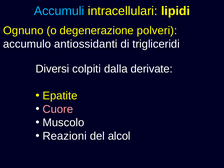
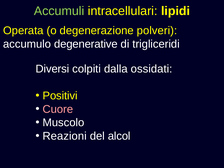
Accumuli colour: light blue -> light green
Ognuno: Ognuno -> Operata
antiossidanti: antiossidanti -> degenerative
derivate: derivate -> ossidati
Epatite: Epatite -> Positivi
